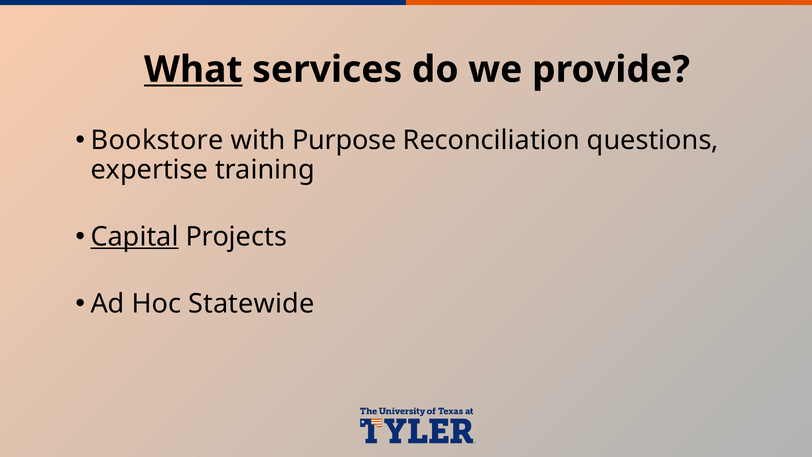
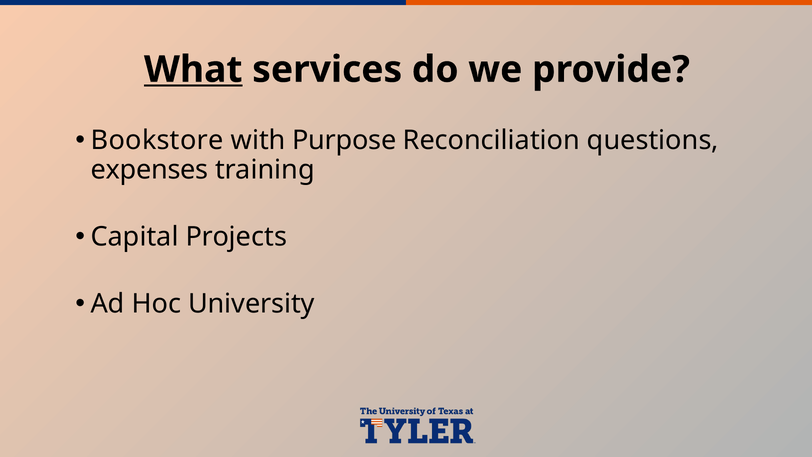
expertise: expertise -> expenses
Capital underline: present -> none
Statewide: Statewide -> University
